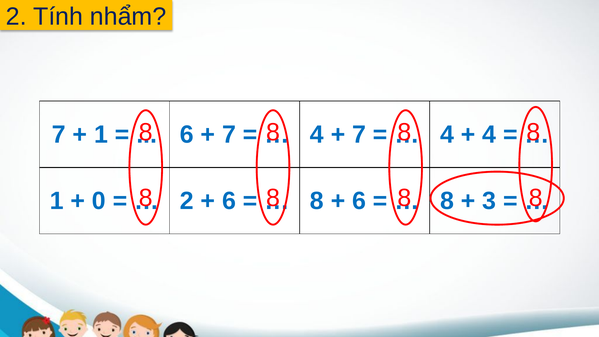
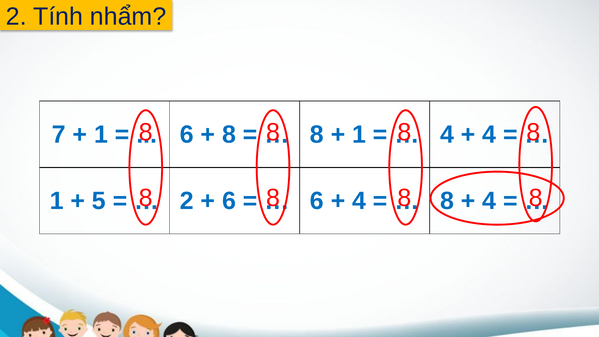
7 at (229, 135): 7 -> 8
4 at (317, 135): 4 -> 8
7 at (359, 135): 7 -> 1
0: 0 -> 5
8 at (317, 201): 8 -> 6
6 at (359, 201): 6 -> 4
3 at (489, 201): 3 -> 4
